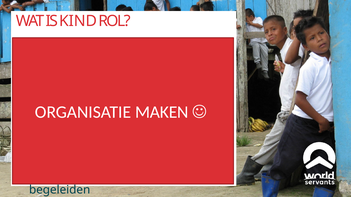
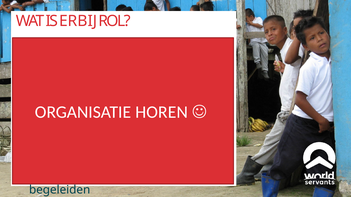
KIND: KIND -> ERBIJ
MAKEN: MAKEN -> HOREN
